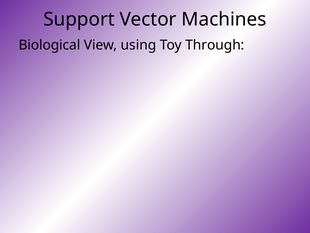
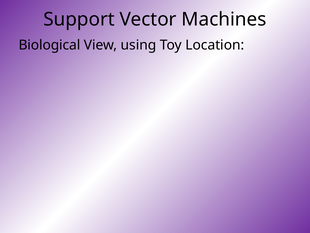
Through: Through -> Location
